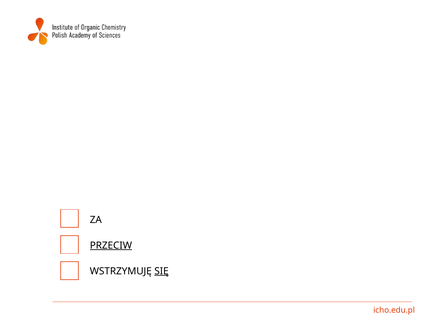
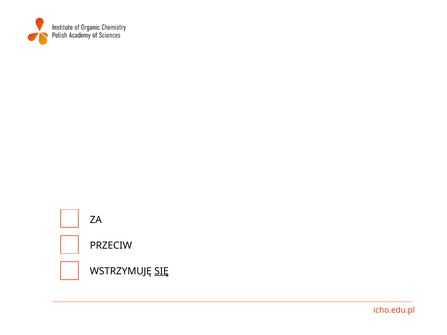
PRZECIW underline: present -> none
